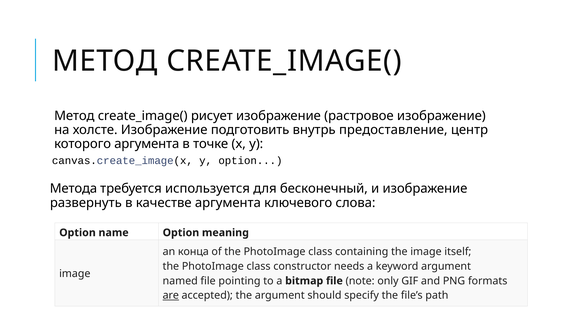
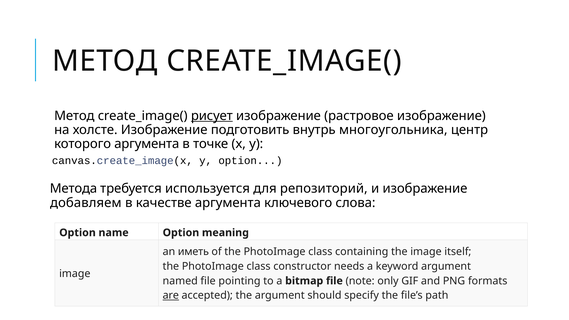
рисует underline: none -> present
предоставление: предоставление -> многоугольника
бесконечный: бесконечный -> репозиторий
развернуть: развернуть -> добавляем
конца: конца -> иметь
